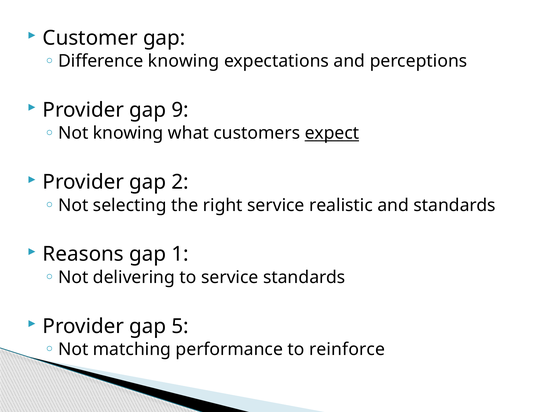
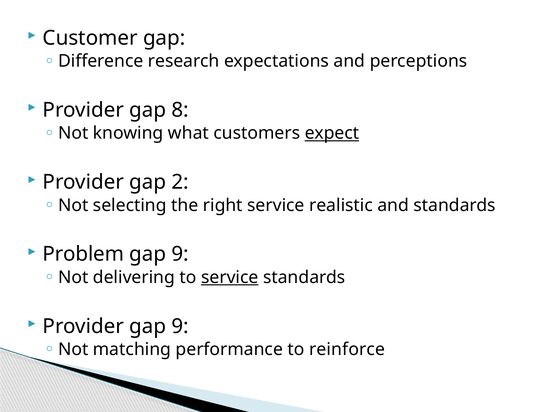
Difference knowing: knowing -> research
9: 9 -> 8
Reasons: Reasons -> Problem
1 at (180, 255): 1 -> 9
service at (230, 278) underline: none -> present
Provider gap 5: 5 -> 9
